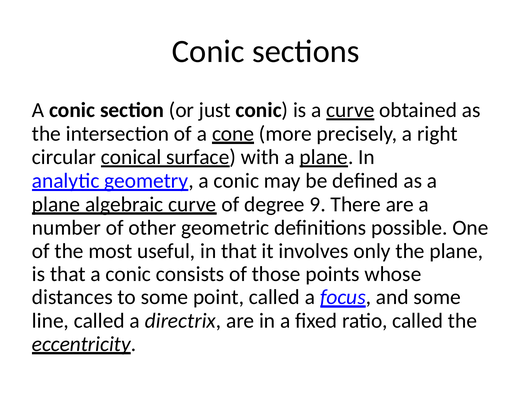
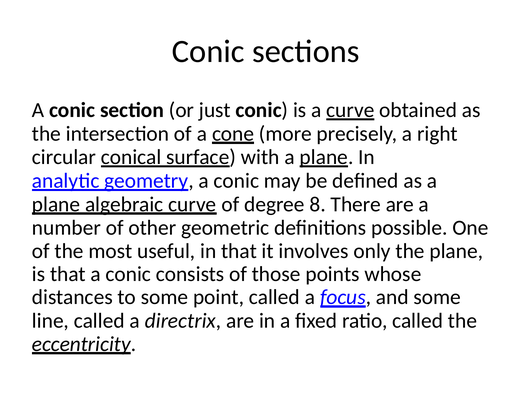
9: 9 -> 8
